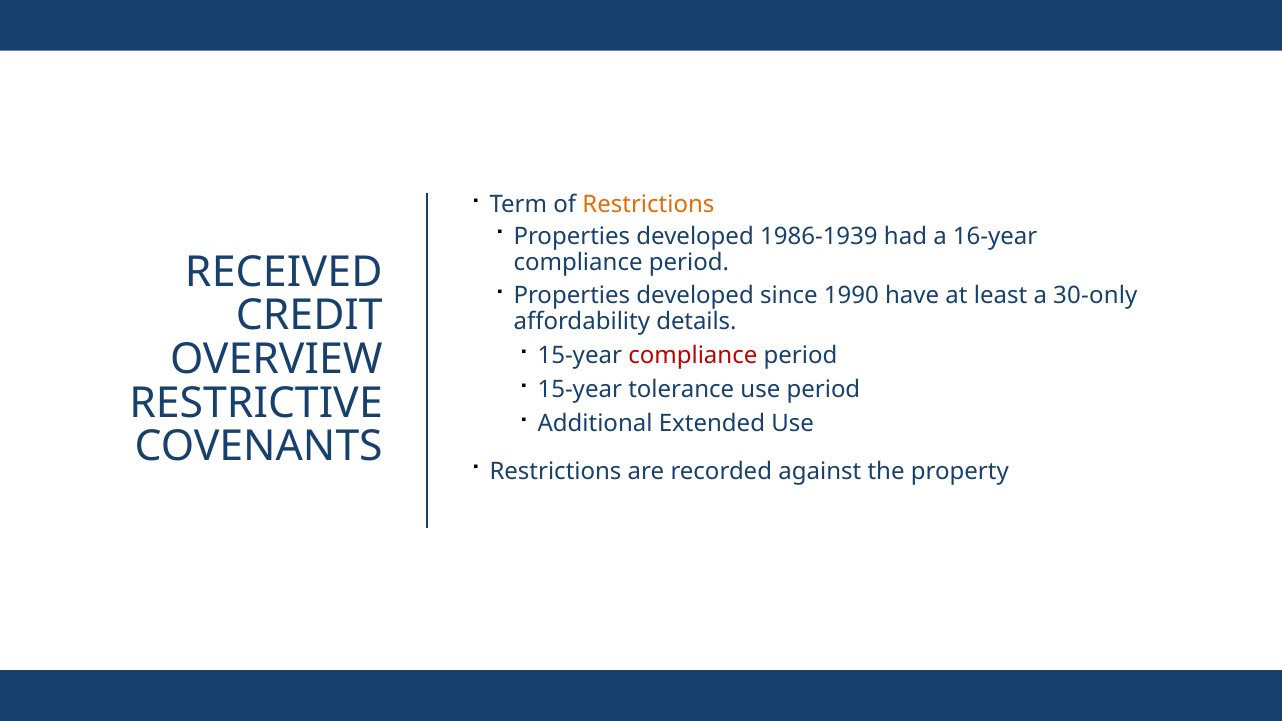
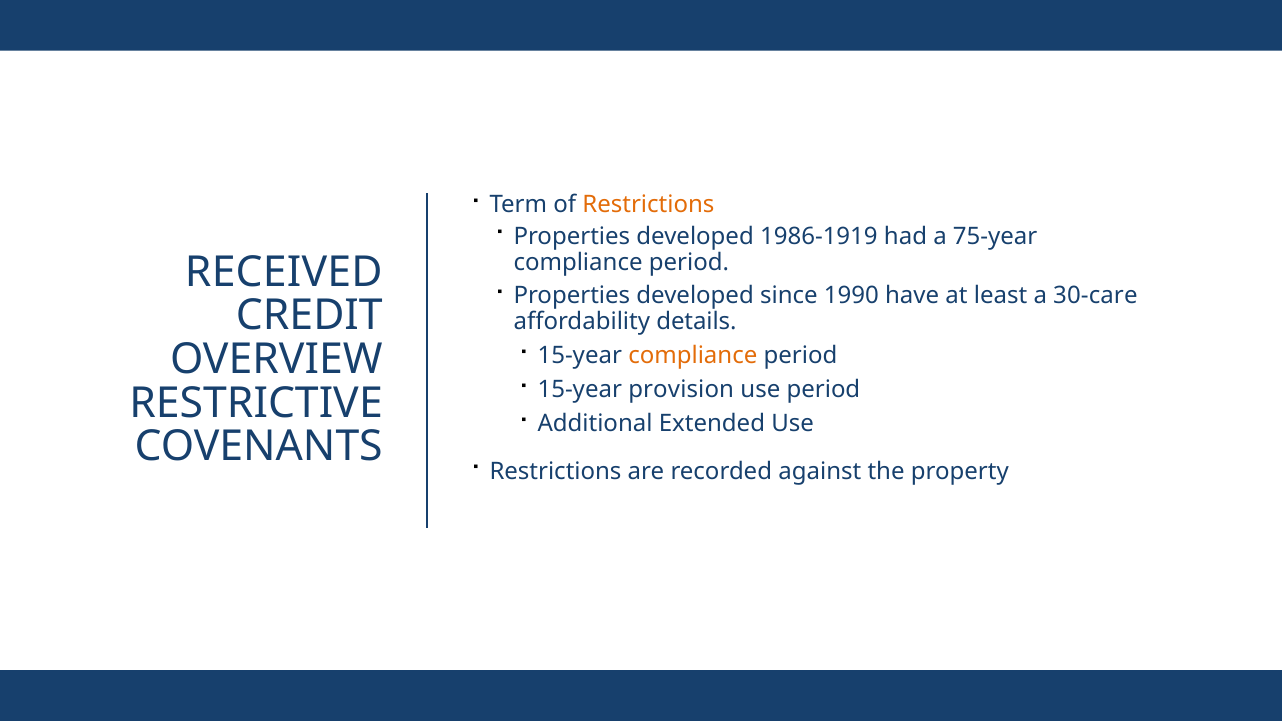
1986-1939: 1986-1939 -> 1986-1919
16-year: 16-year -> 75-year
30-only: 30-only -> 30-care
compliance at (693, 356) colour: red -> orange
tolerance: tolerance -> provision
